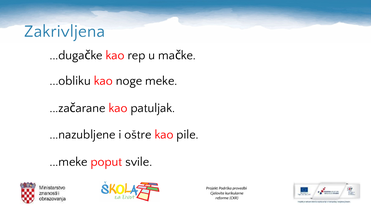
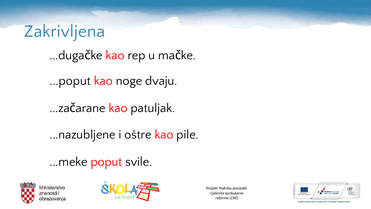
...obliku: ...obliku -> ...poput
meke: meke -> dvaju
